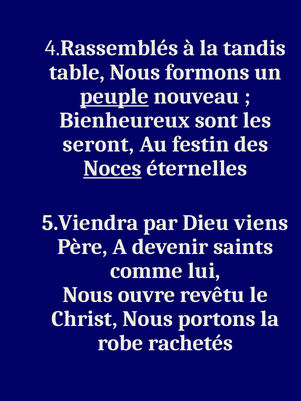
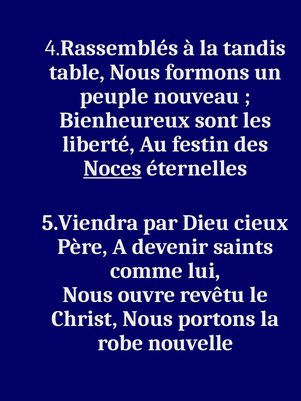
peuple underline: present -> none
seront: seront -> liberté
viens: viens -> cieux
rachetés: rachetés -> nouvelle
